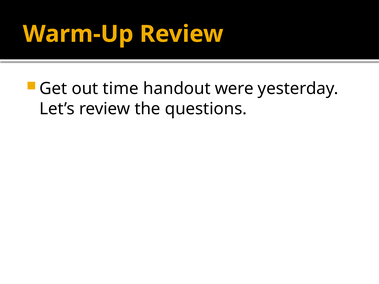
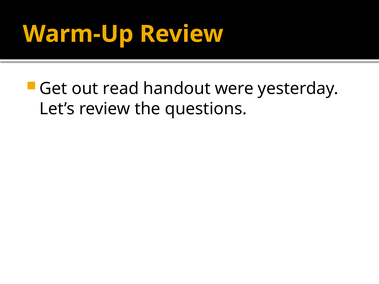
time: time -> read
